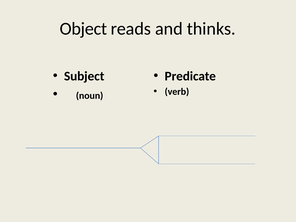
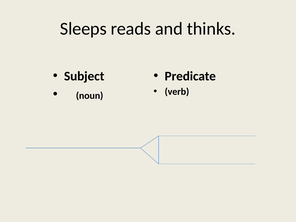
Object: Object -> Sleeps
